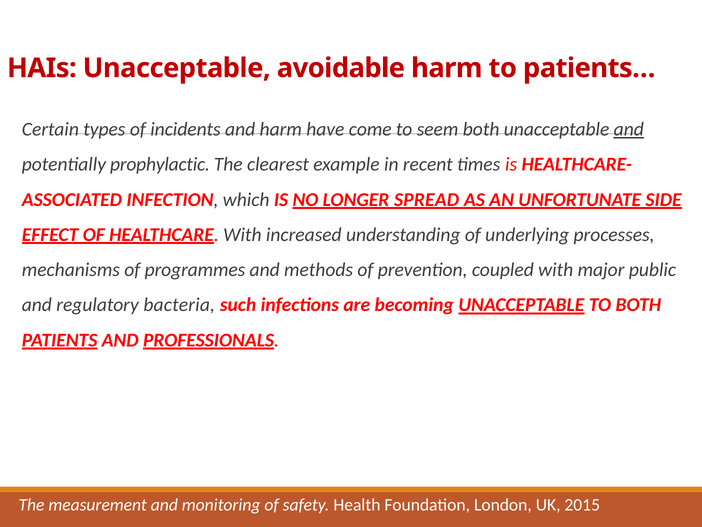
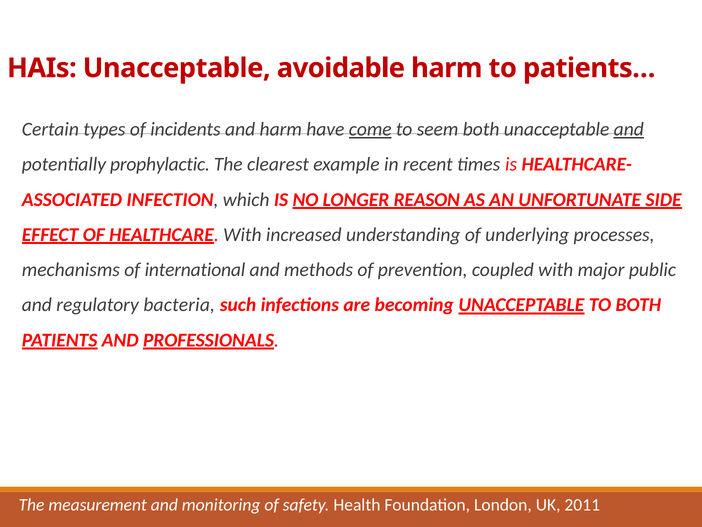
come underline: none -> present
SPREAD: SPREAD -> REASON
programmes: programmes -> international
2015: 2015 -> 2011
